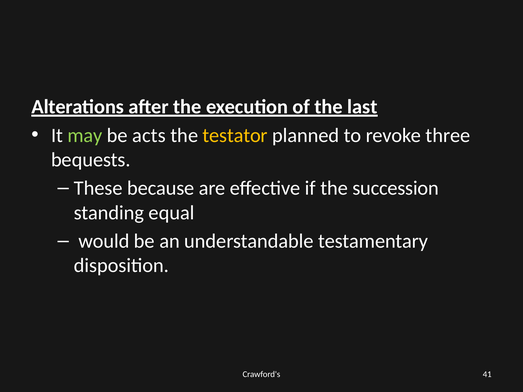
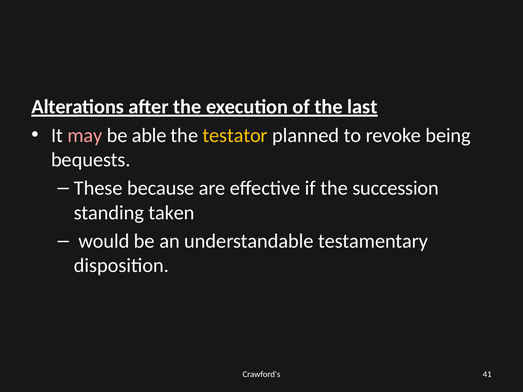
may colour: light green -> pink
acts: acts -> able
three: three -> being
equal: equal -> taken
